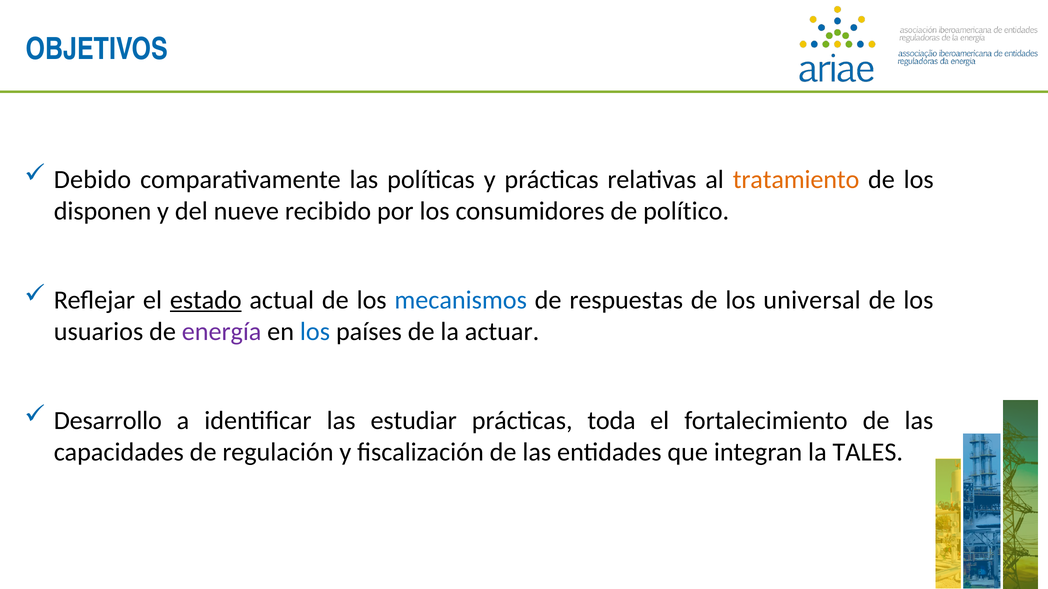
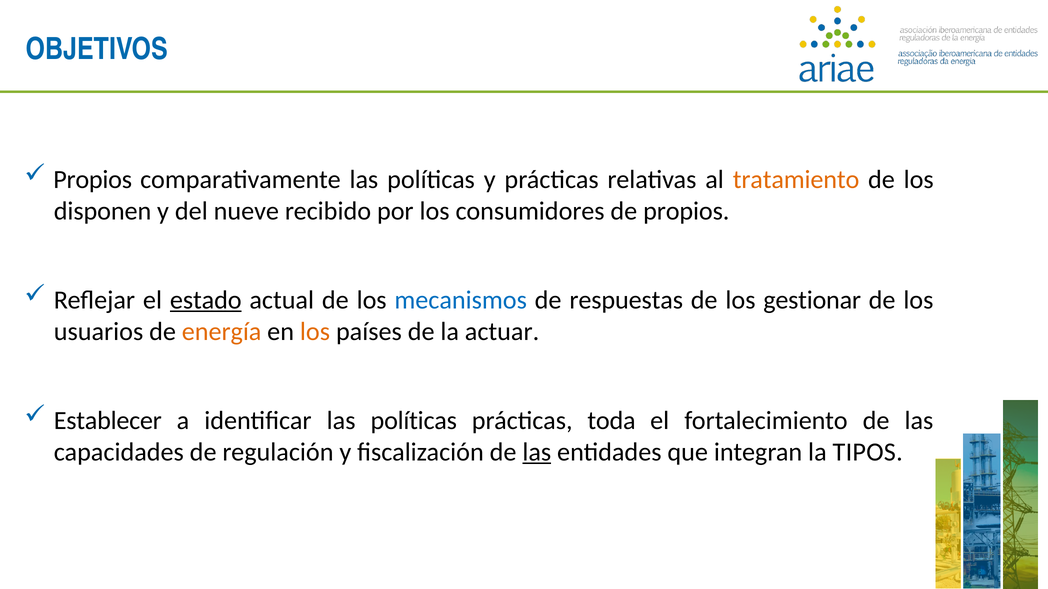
Debido at (92, 180): Debido -> Propios
de político: político -> propios
universal: universal -> gestionar
energía colour: purple -> orange
los at (315, 332) colour: blue -> orange
Desarrollo: Desarrollo -> Establecer
identificar las estudiar: estudiar -> políticas
las at (537, 452) underline: none -> present
TALES: TALES -> TIPOS
